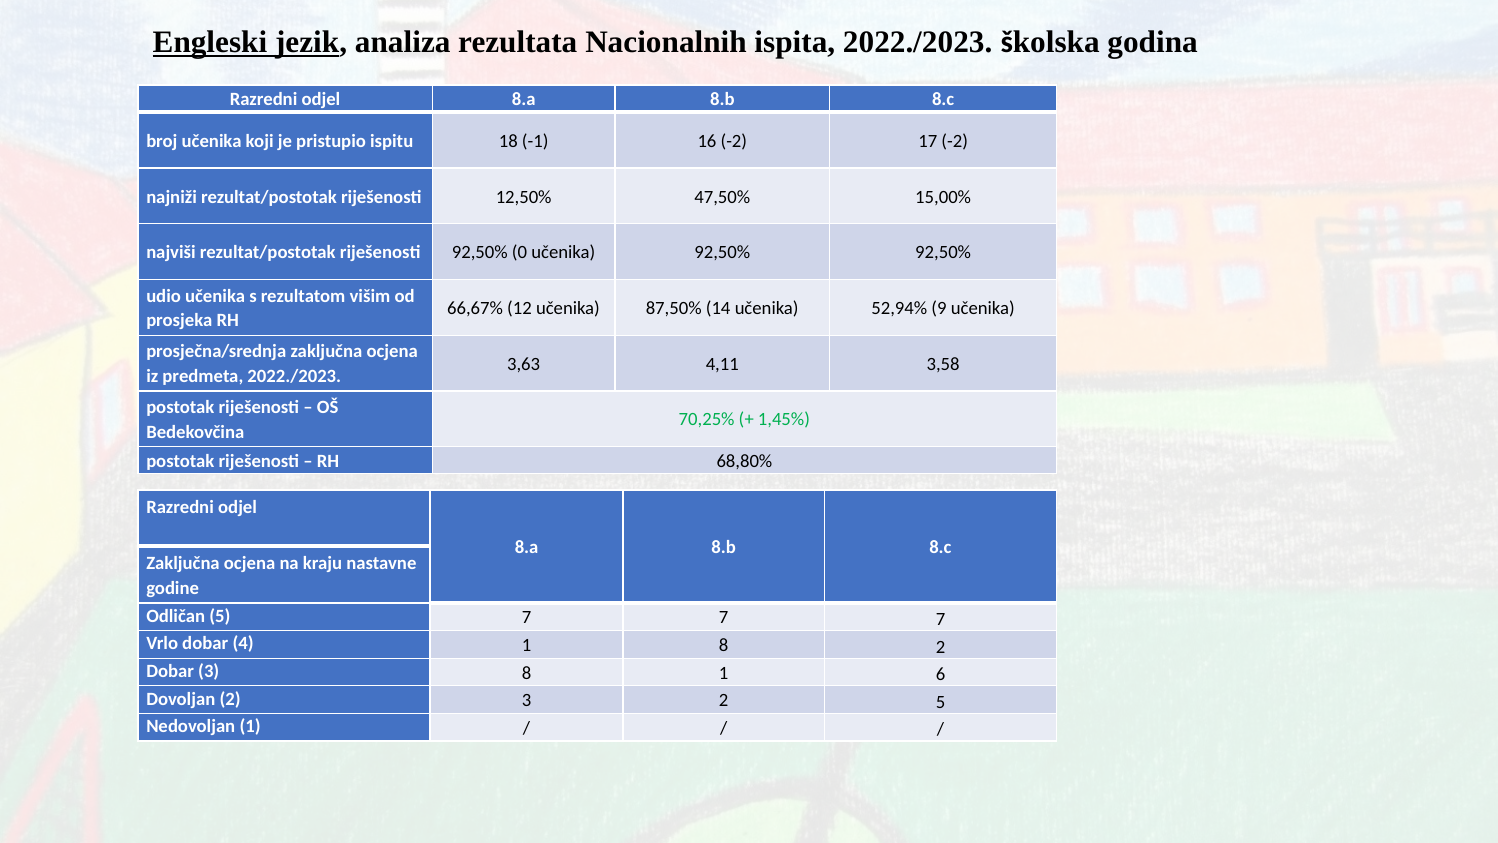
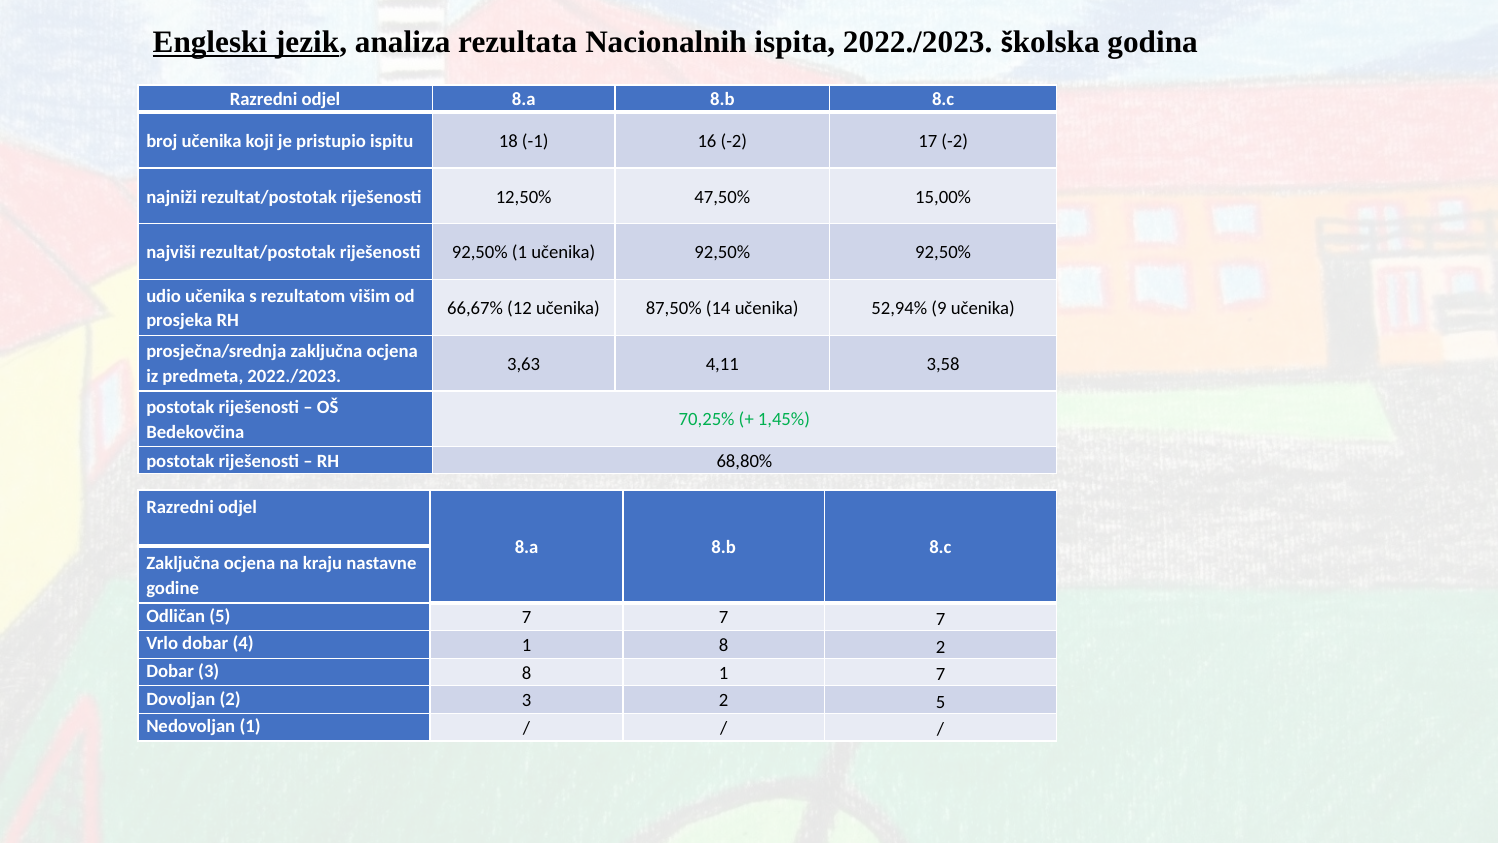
92,50% 0: 0 -> 1
1 6: 6 -> 7
